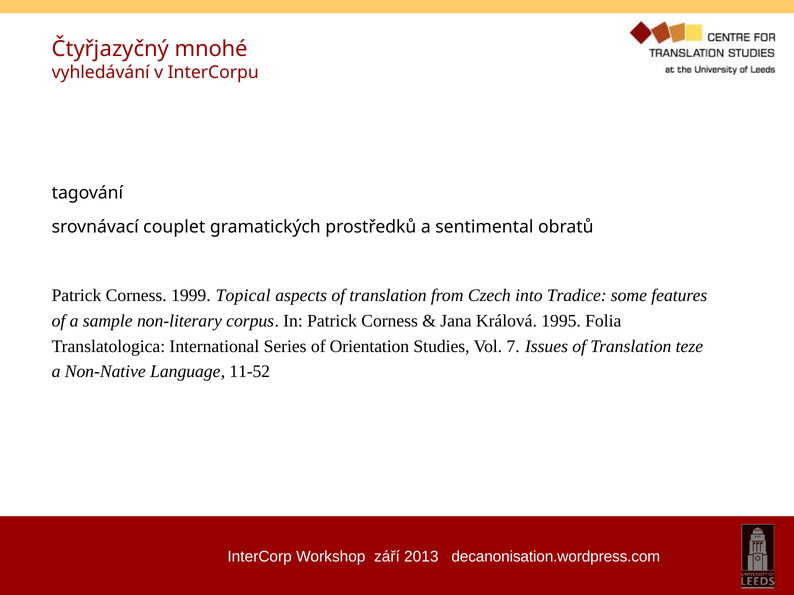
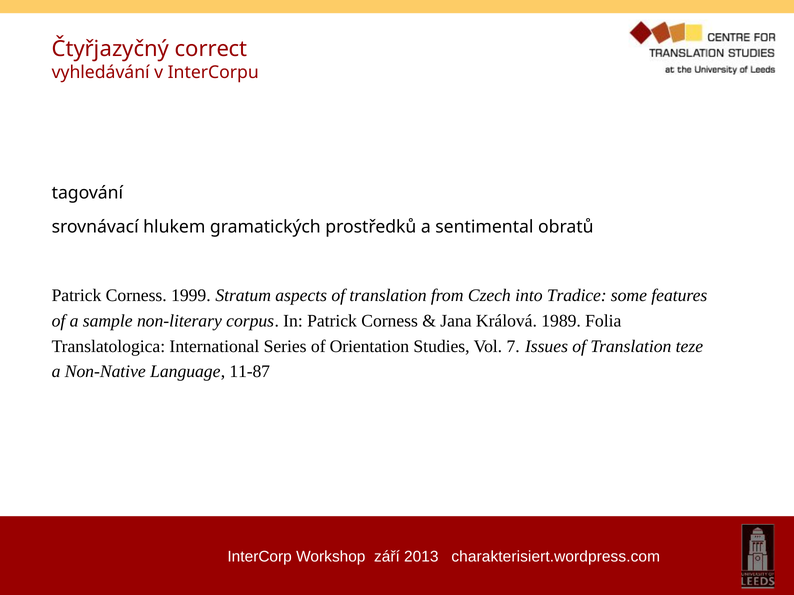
mnohé: mnohé -> correct
couplet: couplet -> hlukem
Topical: Topical -> Stratum
1995: 1995 -> 1989
11-52: 11-52 -> 11-87
decanonisation.wordpress.com: decanonisation.wordpress.com -> charakterisiert.wordpress.com
